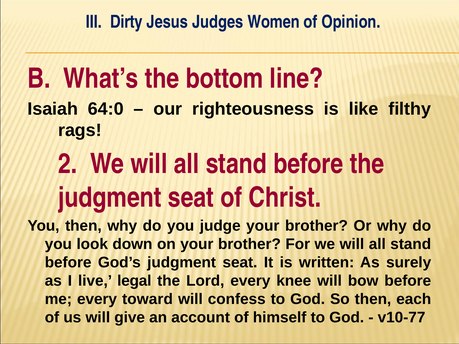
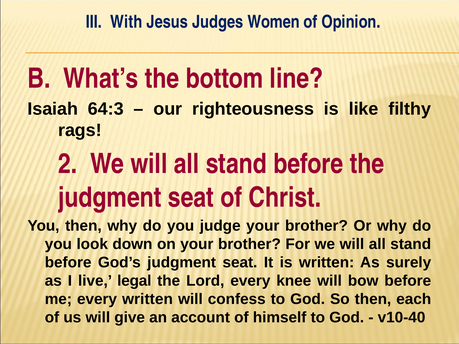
Dirty: Dirty -> With
64:0: 64:0 -> 64:3
every toward: toward -> written
v10-77: v10-77 -> v10-40
